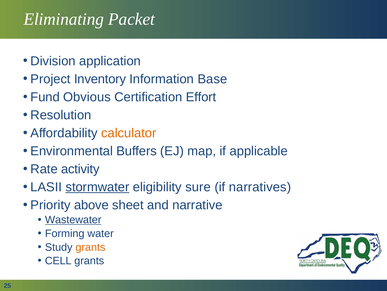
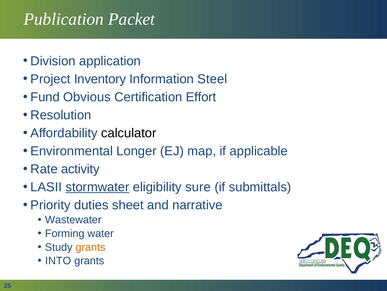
Eliminating: Eliminating -> Publication
Base: Base -> Steel
calculator colour: orange -> black
Buffers: Buffers -> Longer
narratives: narratives -> submittals
above: above -> duties
Wastewater underline: present -> none
CELL: CELL -> INTO
